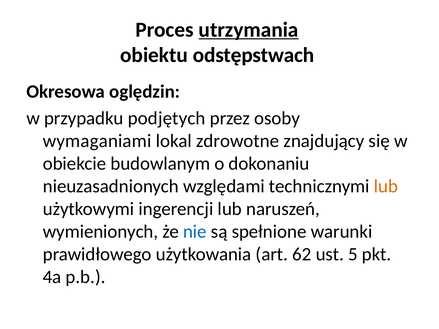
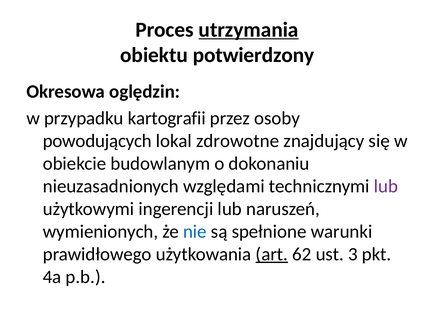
odstępstwach: odstępstwach -> potwierdzony
podjętych: podjętych -> kartografii
wymaganiami: wymaganiami -> powodujących
lub at (386, 186) colour: orange -> purple
art underline: none -> present
5: 5 -> 3
